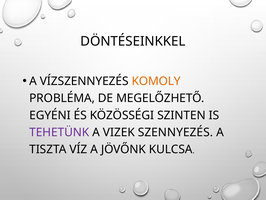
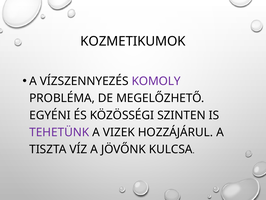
DÖNTÉSEINKKEL: DÖNTÉSEINKKEL -> KOZMETIKUMOK
KOMOLY colour: orange -> purple
SZENNYEZÉS: SZENNYEZÉS -> HOZZÁJÁRUL
